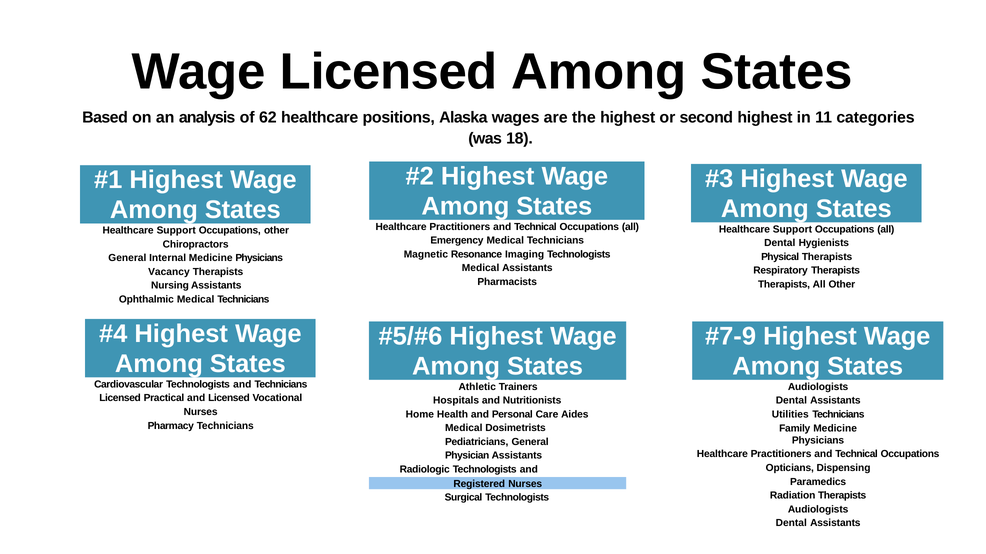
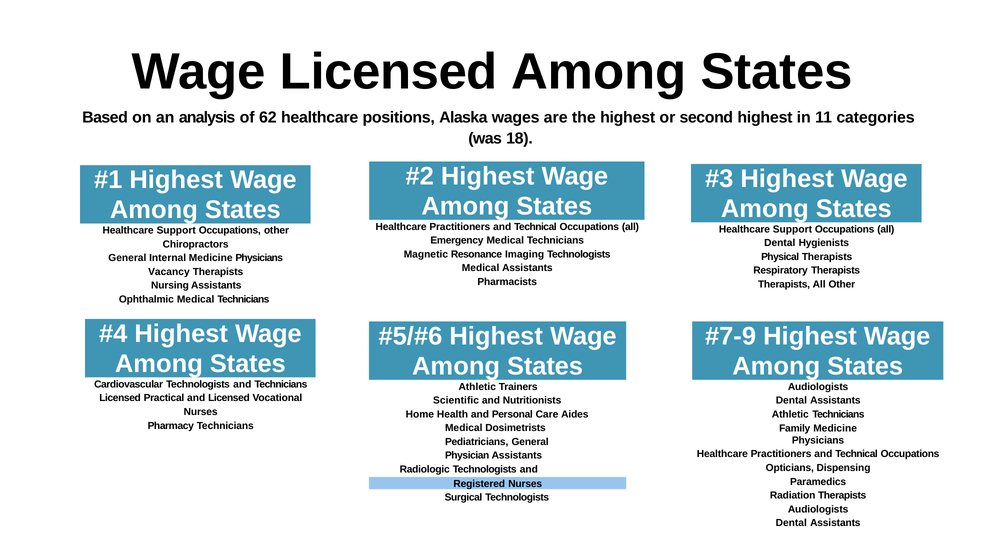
Hospitals: Hospitals -> Scientific
Utilities at (790, 414): Utilities -> Athletic
